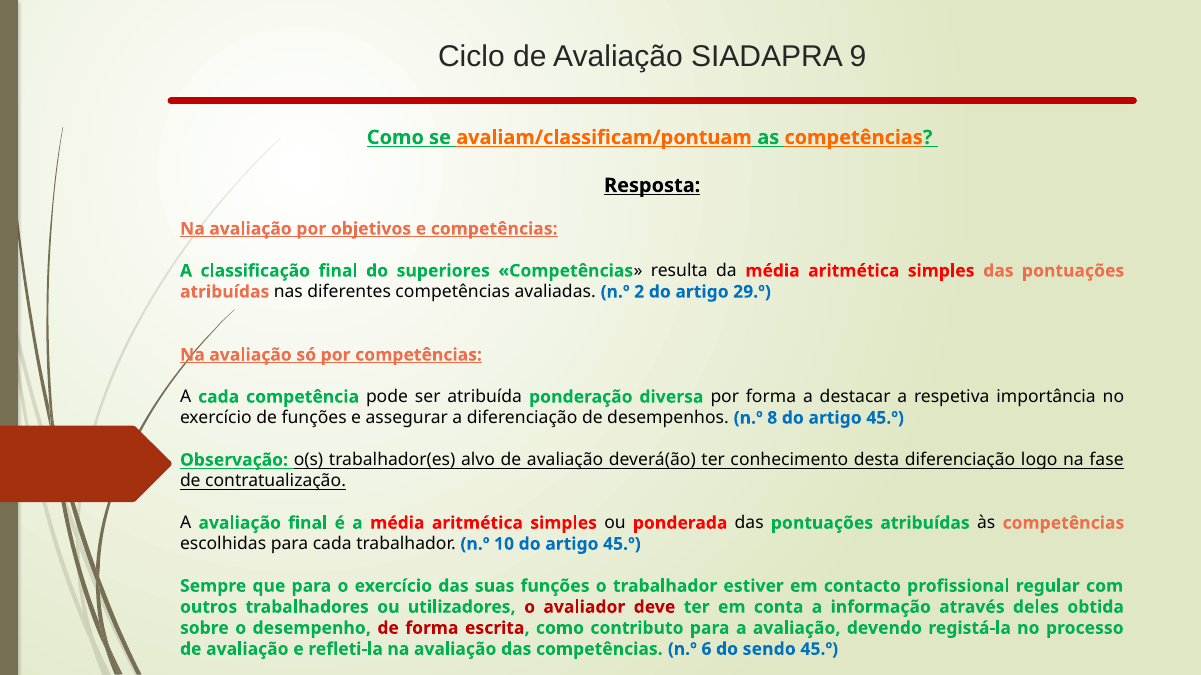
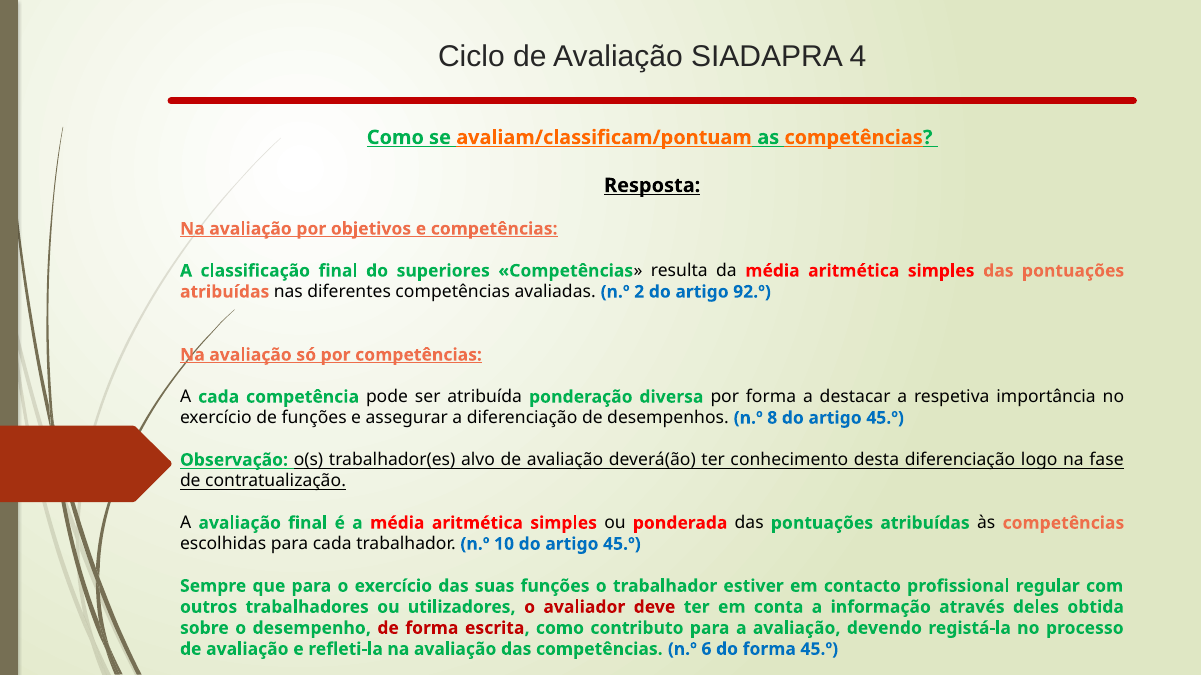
9: 9 -> 4
29.º: 29.º -> 92.º
do sendo: sendo -> forma
